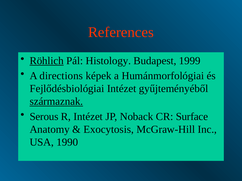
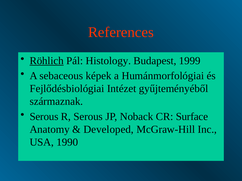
directions: directions -> sebaceous
származnak underline: present -> none
R Intézet: Intézet -> Serous
Exocytosis: Exocytosis -> Developed
